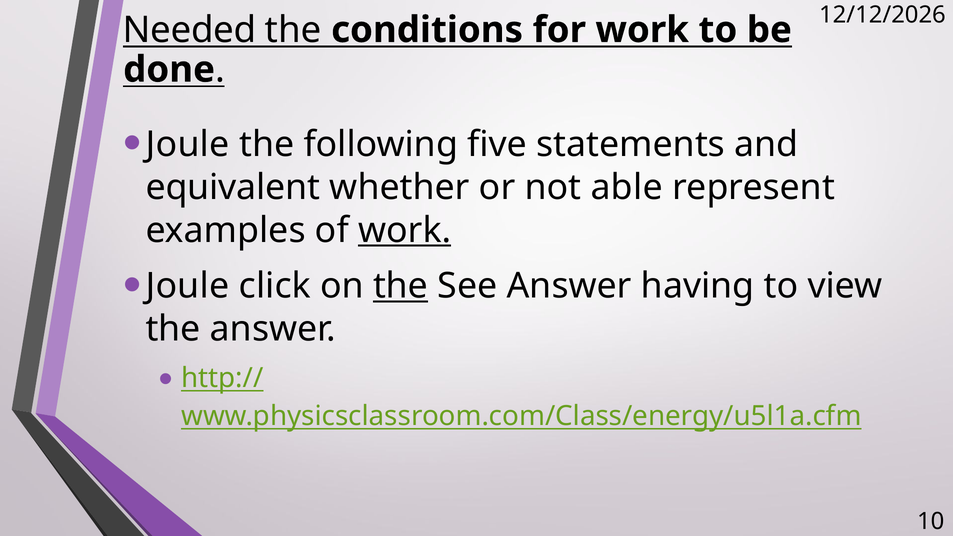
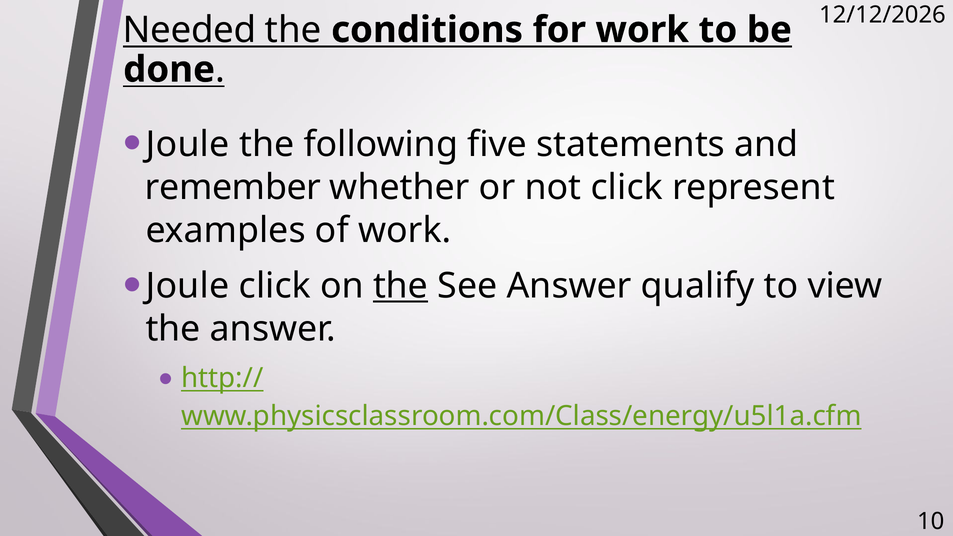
equivalent: equivalent -> remember
not able: able -> click
work at (405, 230) underline: present -> none
having: having -> qualify
